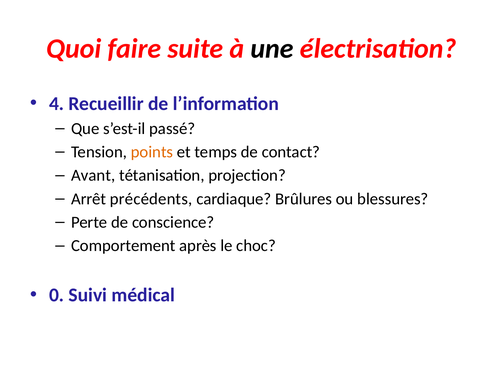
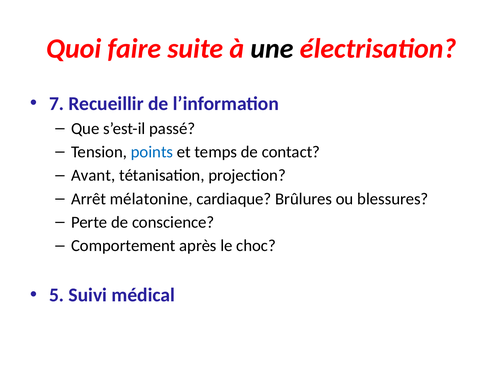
4: 4 -> 7
points colour: orange -> blue
précédents: précédents -> mélatonine
0: 0 -> 5
